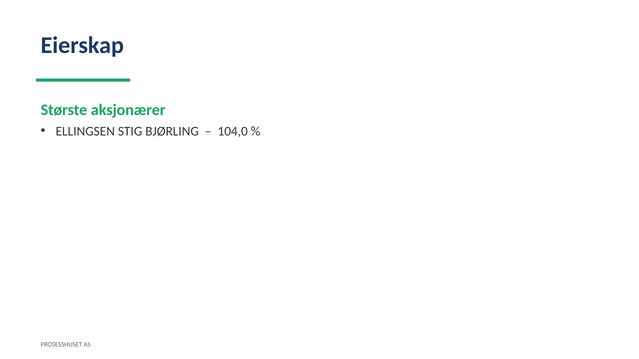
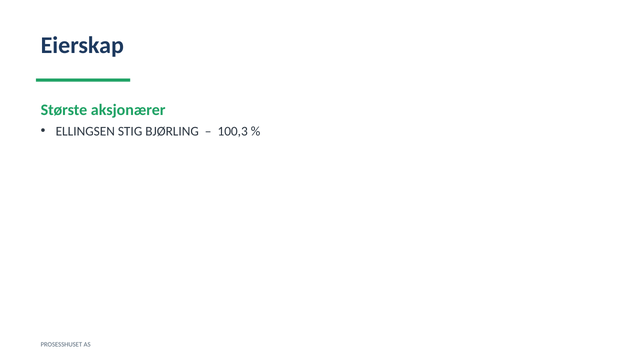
104,0: 104,0 -> 100,3
